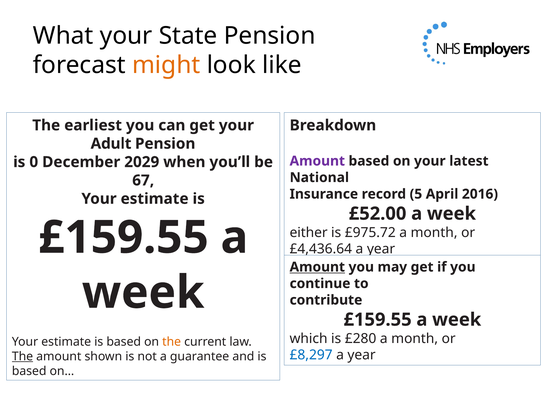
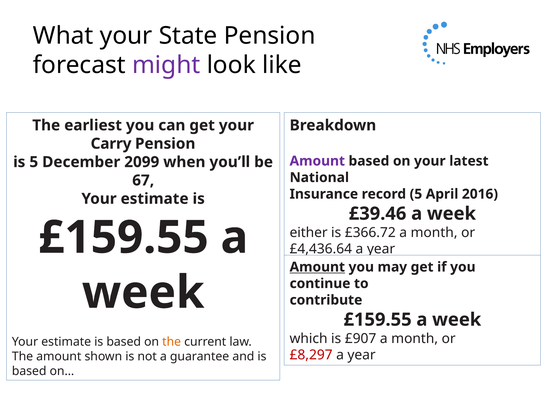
might colour: orange -> purple
Adult: Adult -> Carry
is 0: 0 -> 5
2029: 2029 -> 2099
£52.00: £52.00 -> £39.46
£975.72: £975.72 -> £366.72
£280: £280 -> £907
£8,297 colour: blue -> red
The at (23, 357) underline: present -> none
